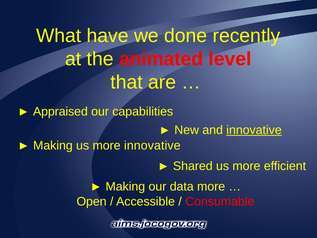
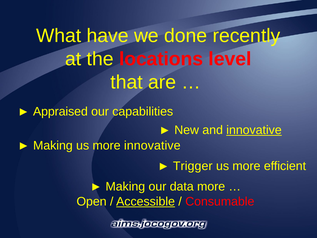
animated: animated -> locations
Shared: Shared -> Trigger
Accessible underline: none -> present
